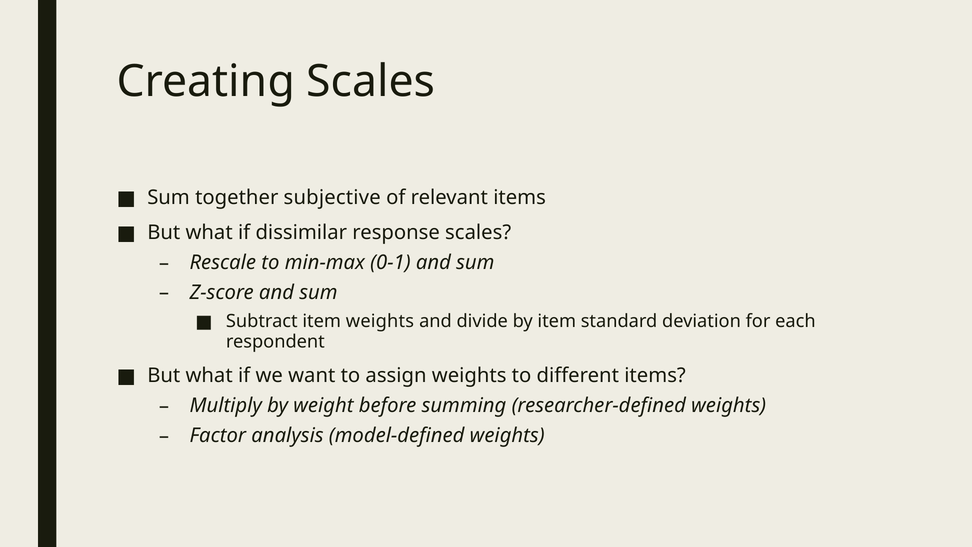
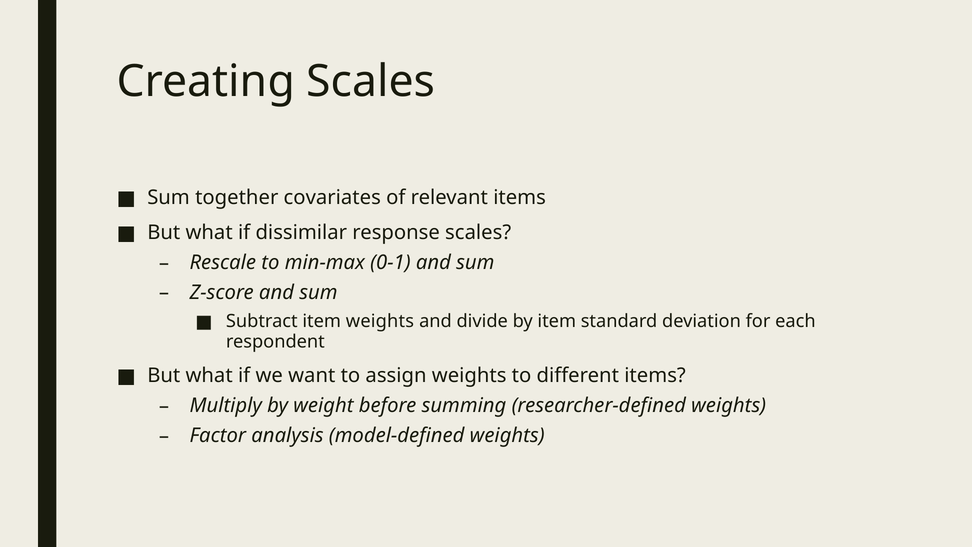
subjective: subjective -> covariates
